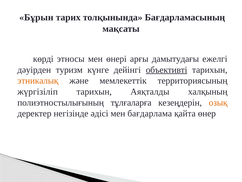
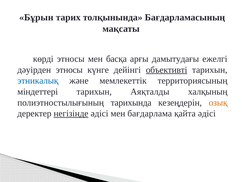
өнері: өнері -> басқа
дәуірден туризм: туризм -> этносы
этникалық colour: orange -> blue
жүргізіліп: жүргізіліп -> міндеттері
тұлғаларға: тұлғаларға -> тарихында
негізінде underline: none -> present
қайта өнер: өнер -> әдісі
